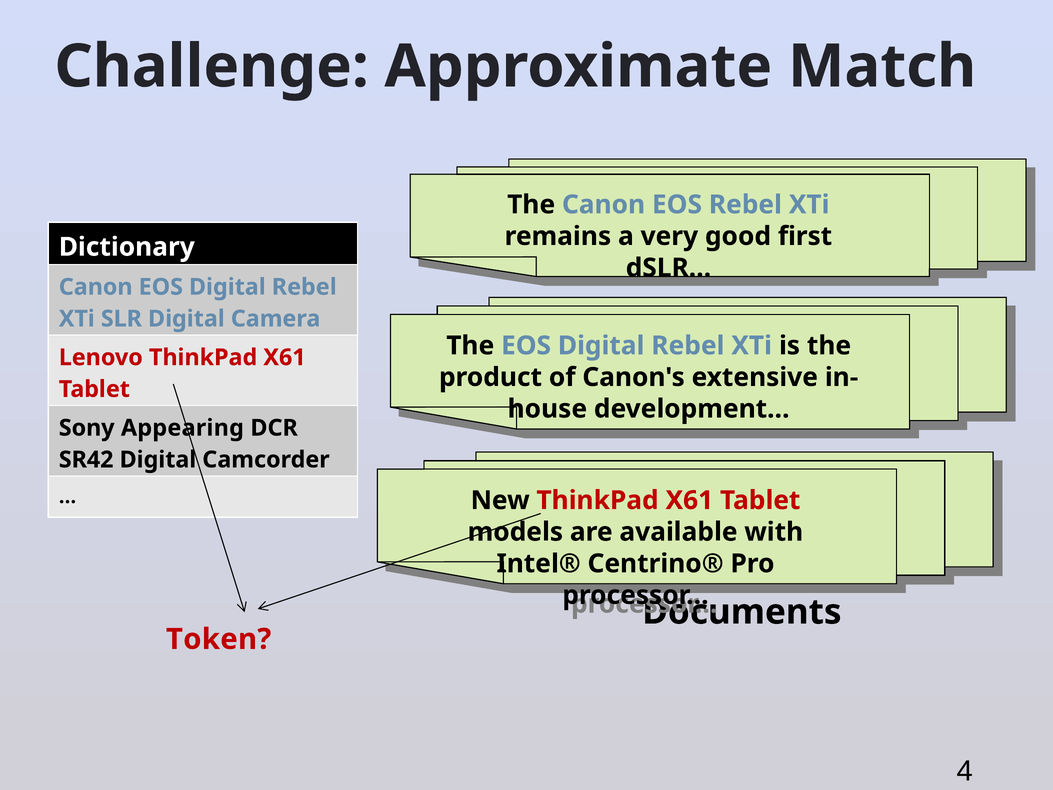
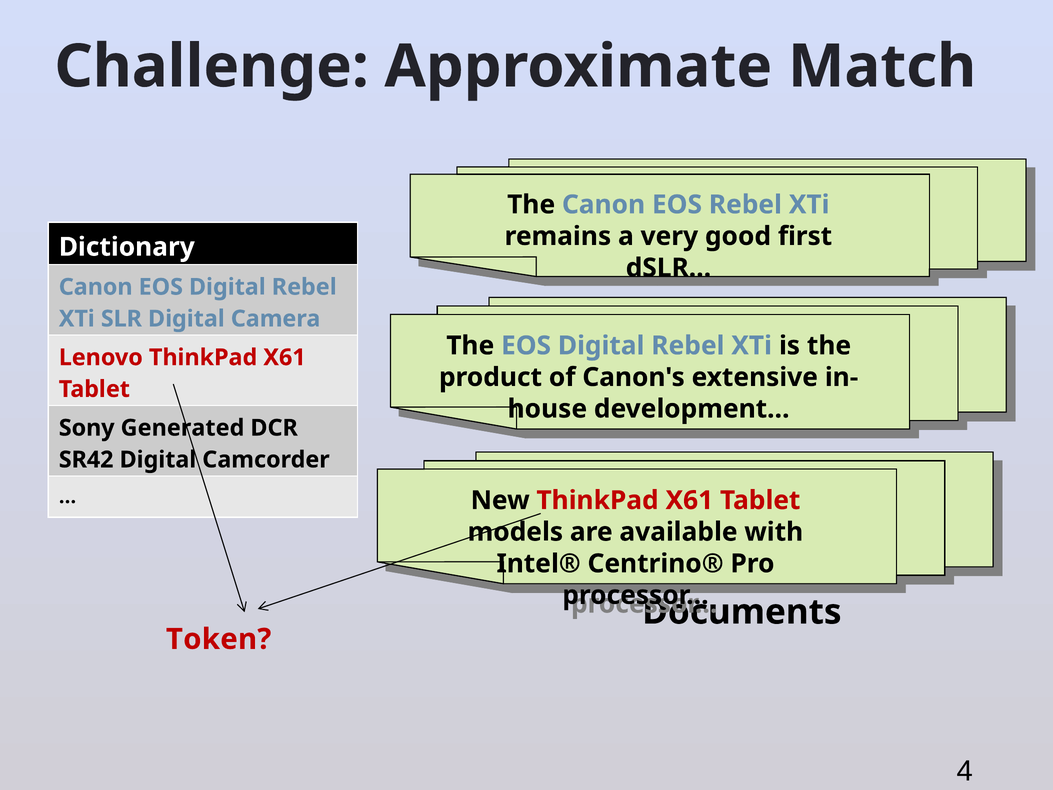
Appearing: Appearing -> Generated
